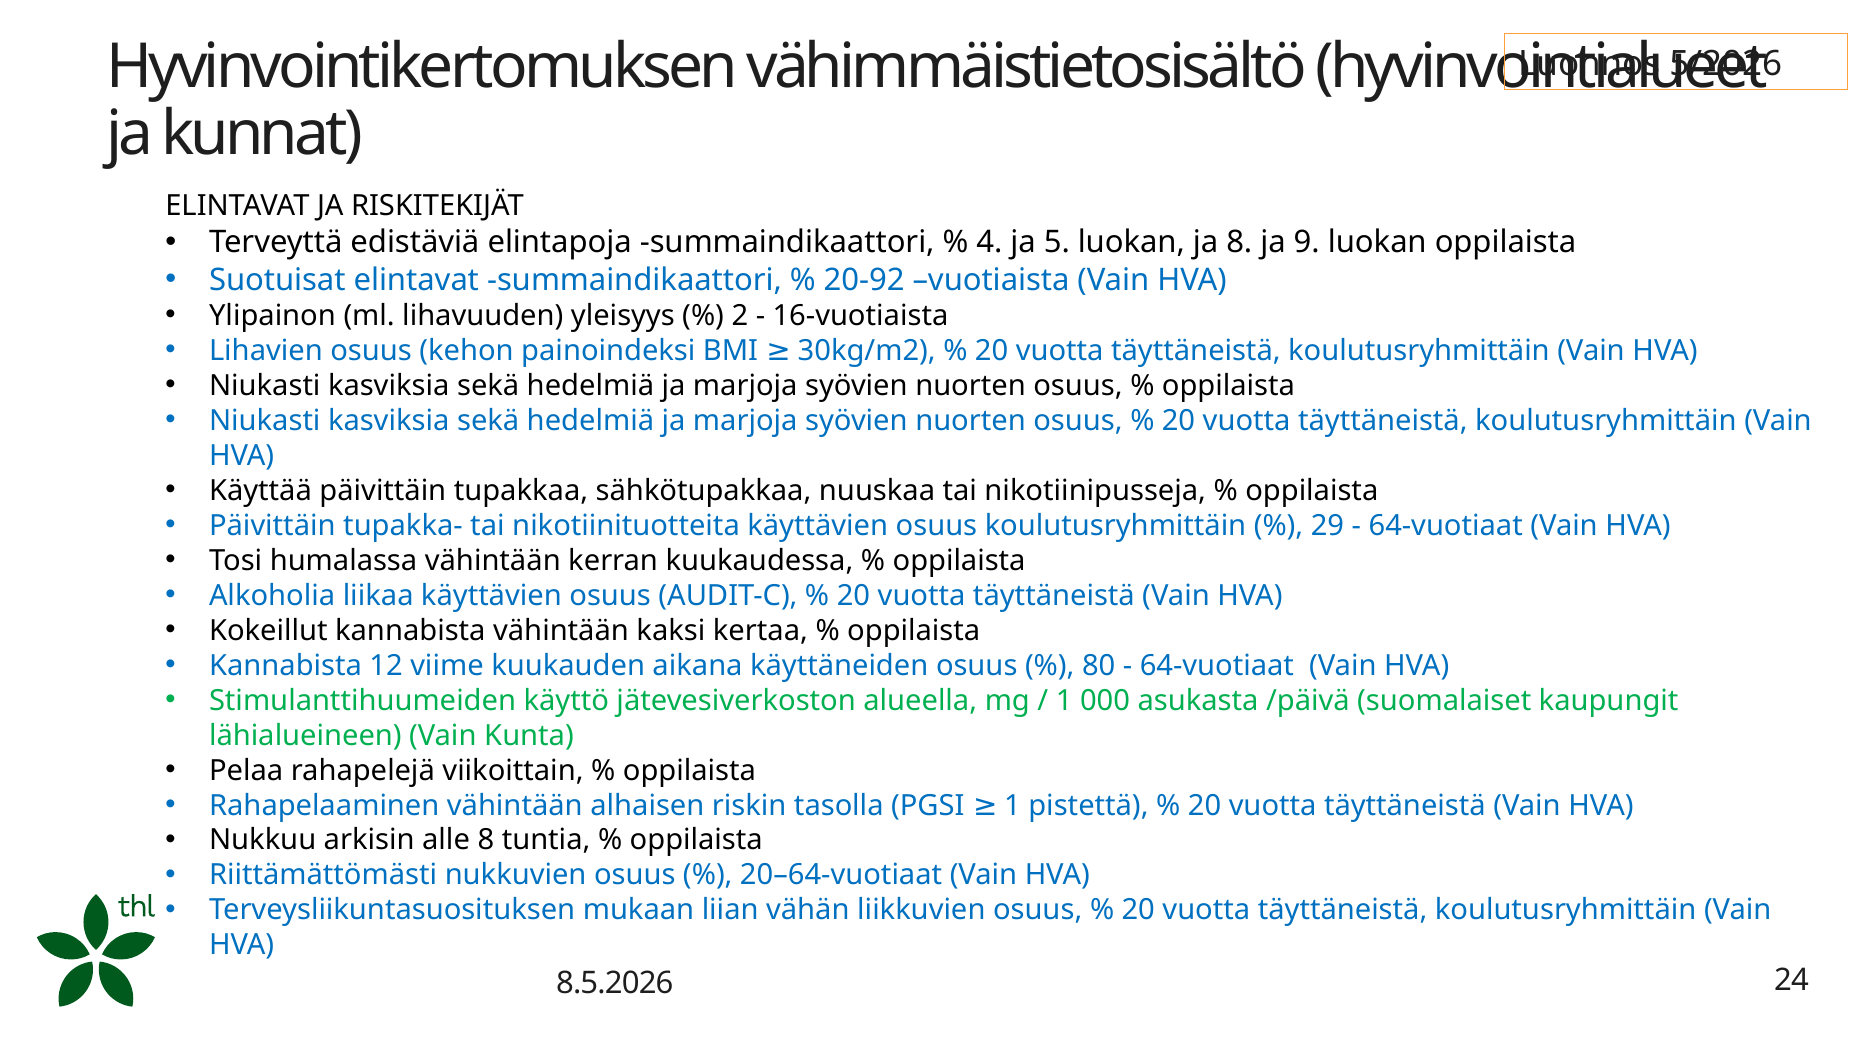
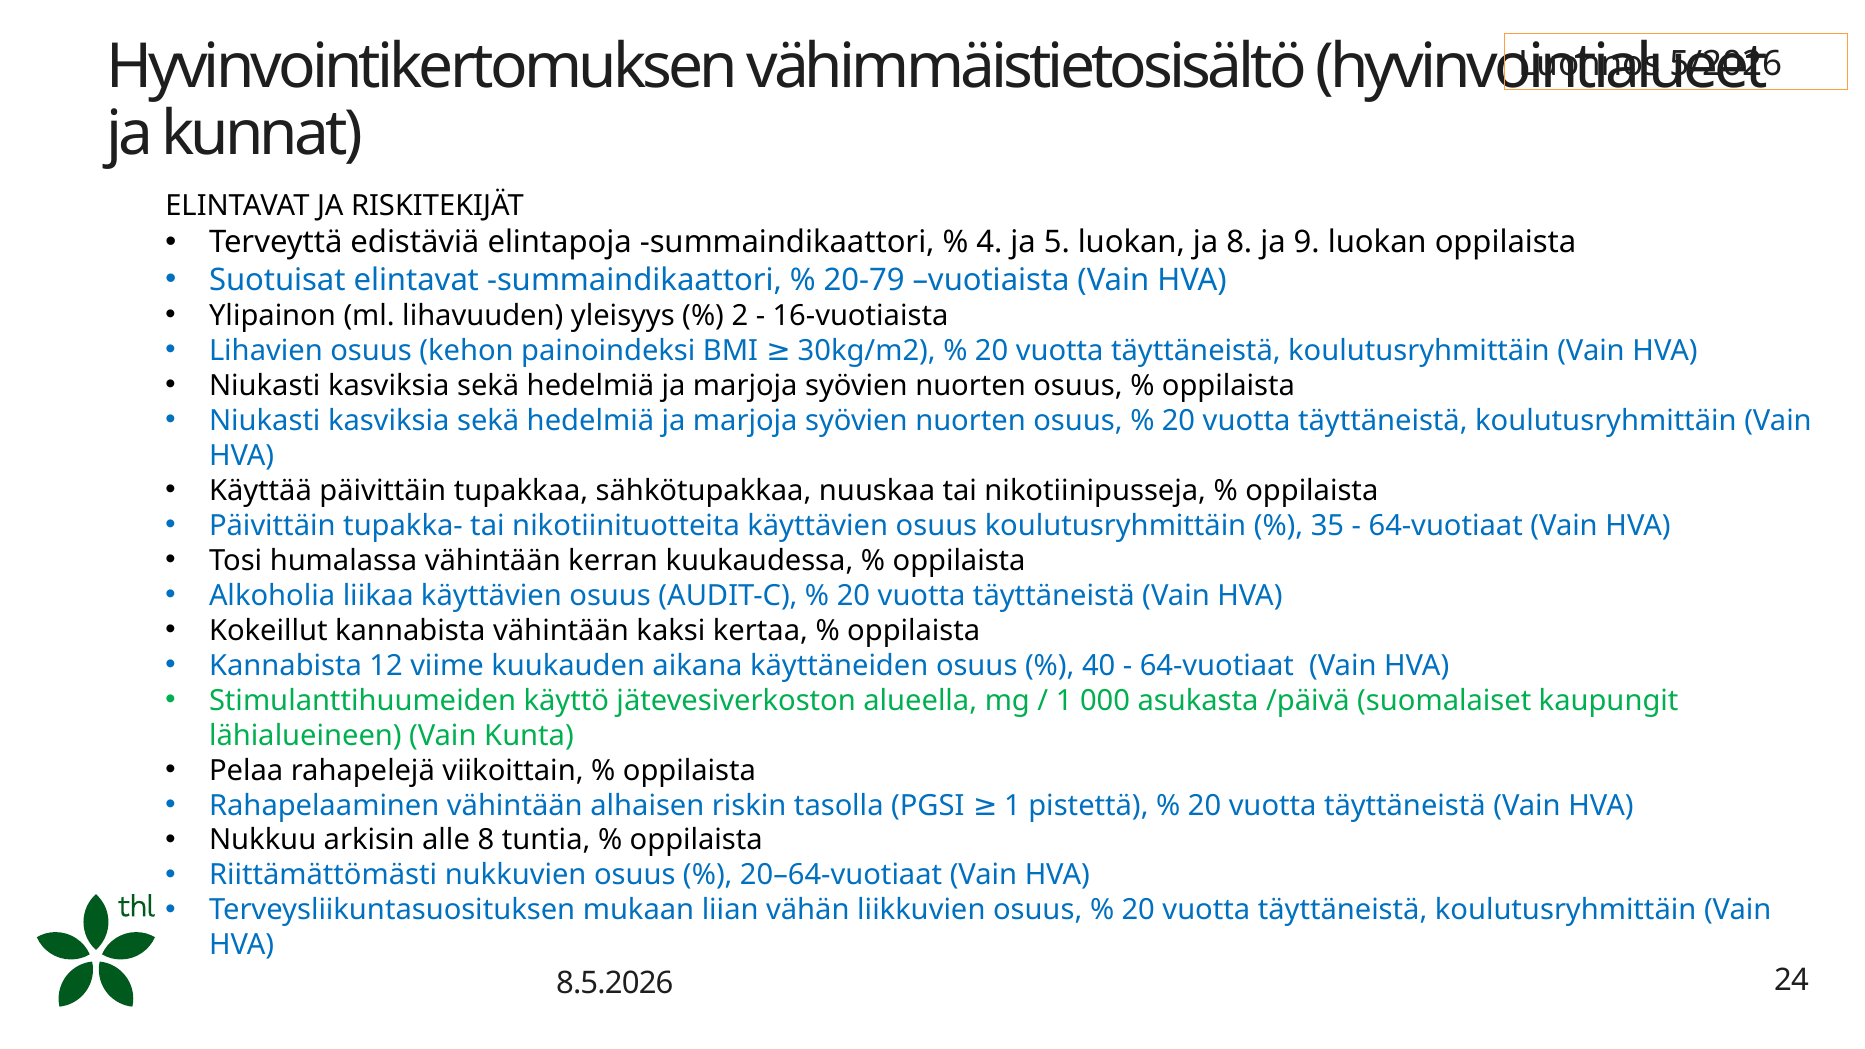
20-92: 20-92 -> 20-79
29: 29 -> 35
80: 80 -> 40
